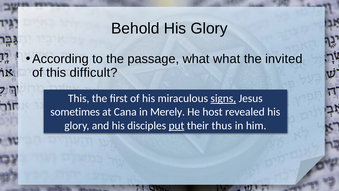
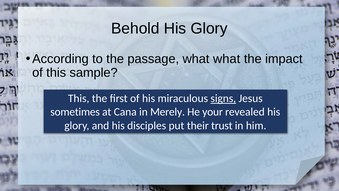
invited: invited -> impact
difficult: difficult -> sample
host: host -> your
put underline: present -> none
thus: thus -> trust
